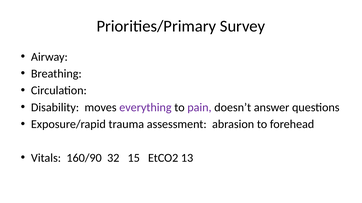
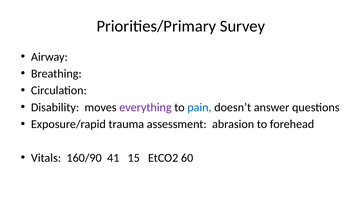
pain colour: purple -> blue
32: 32 -> 41
13: 13 -> 60
